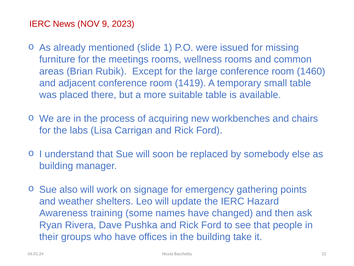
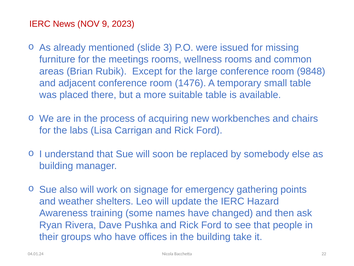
1: 1 -> 3
1460: 1460 -> 9848
1419: 1419 -> 1476
